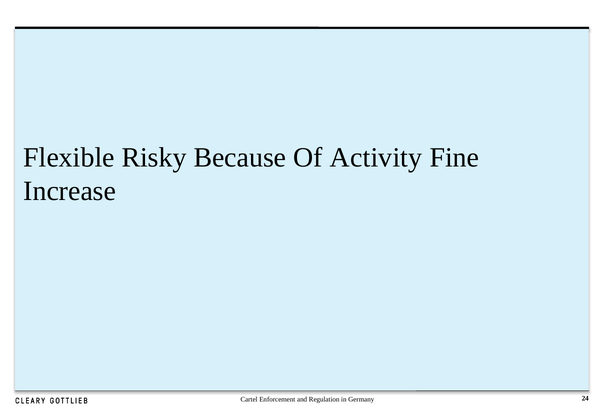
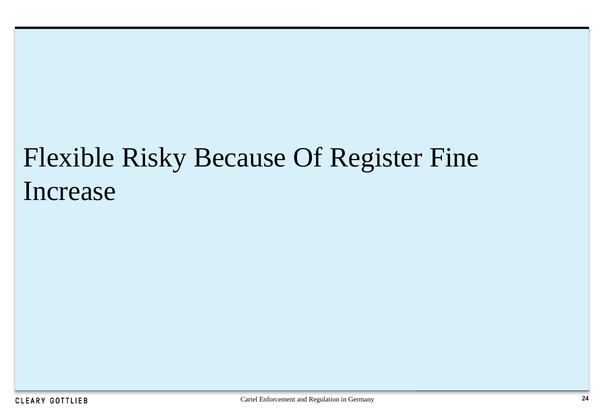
Activity: Activity -> Register
